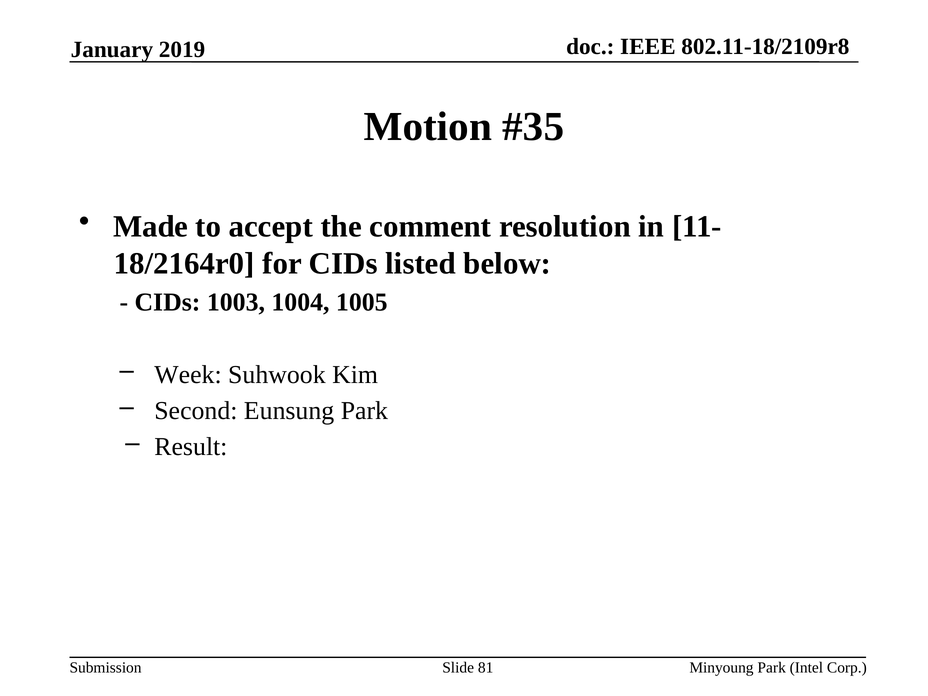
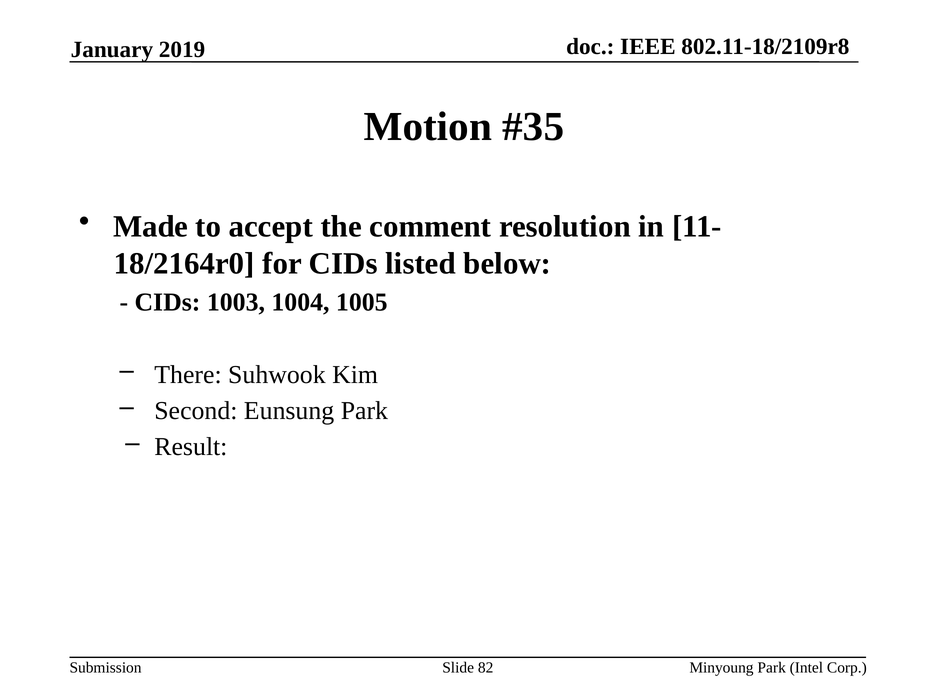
Week: Week -> There
81: 81 -> 82
